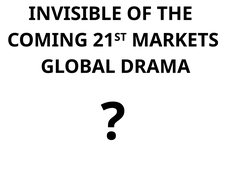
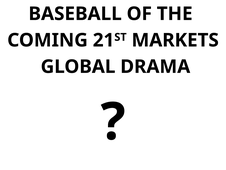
INVISIBLE: INVISIBLE -> BASEBALL
